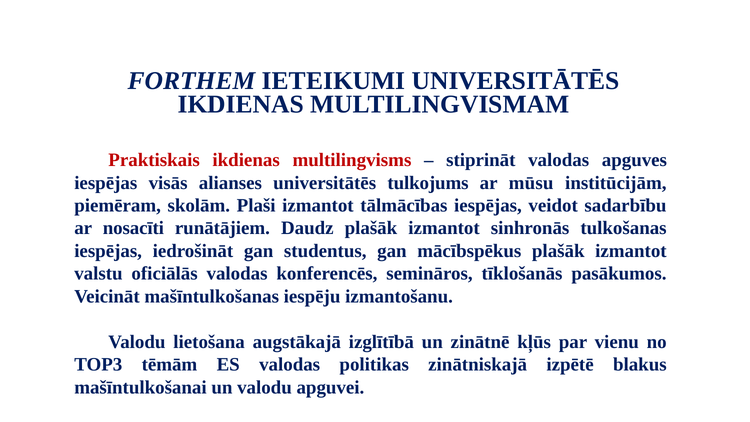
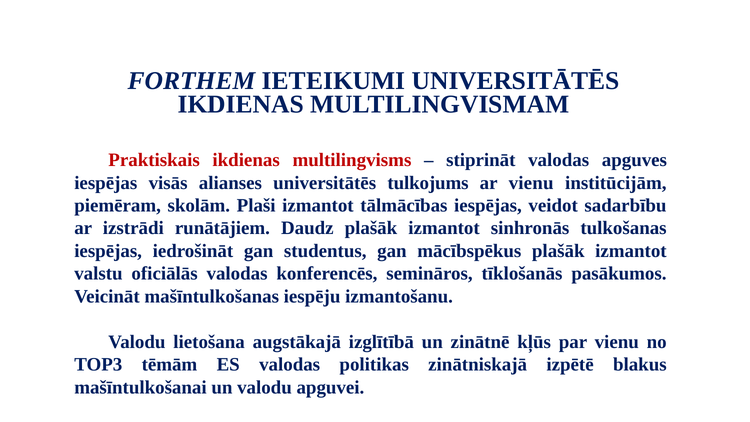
ar mūsu: mūsu -> vienu
nosacīti: nosacīti -> izstrādi
